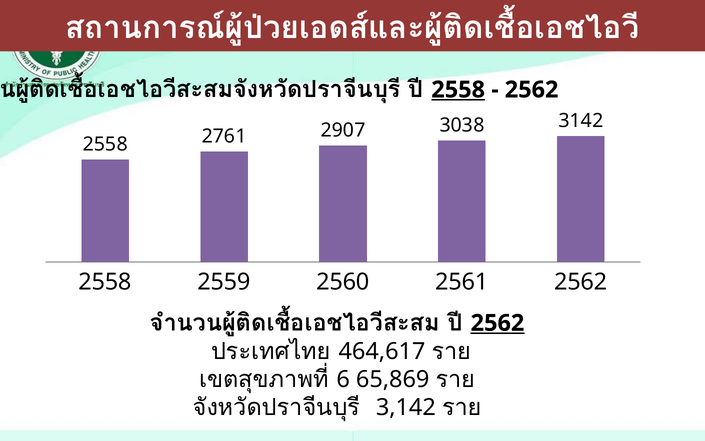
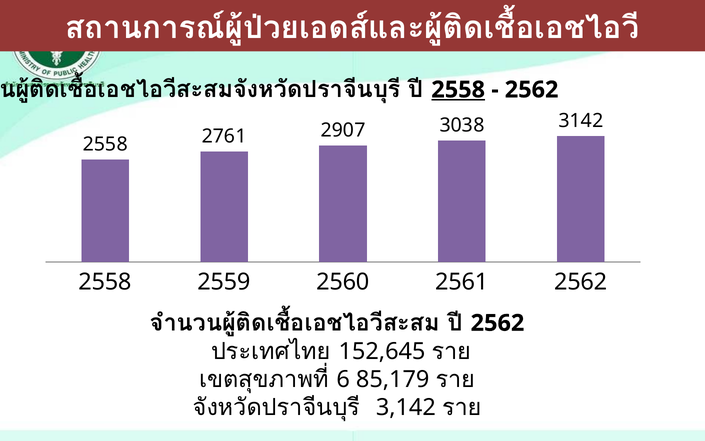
2562 at (497, 323) underline: present -> none
464,617: 464,617 -> 152,645
65,869: 65,869 -> 85,179
